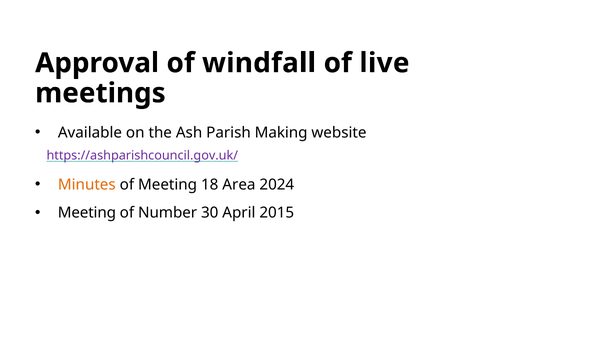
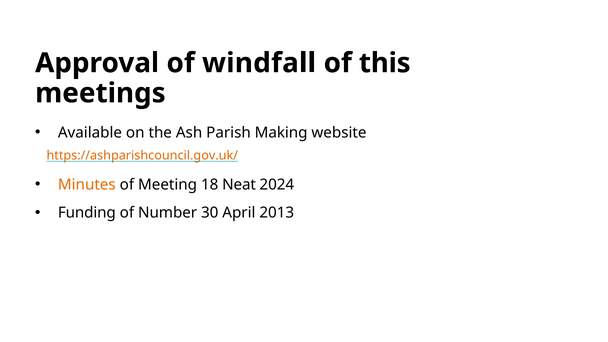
live: live -> this
https://ashparishcouncil.gov.uk/ colour: purple -> orange
Area: Area -> Neat
Meeting at (87, 213): Meeting -> Funding
2015: 2015 -> 2013
